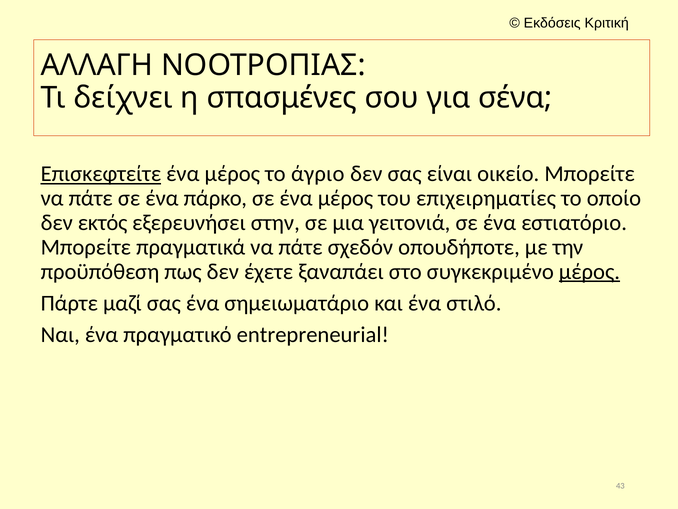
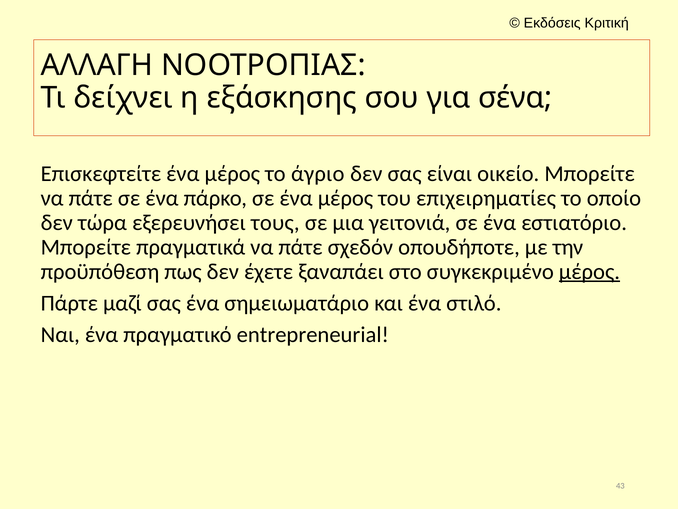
σπασμένες: σπασμένες -> εξάσκησης
Επισκεφτείτε underline: present -> none
εκτός: εκτός -> τώρα
στην: στην -> τους
